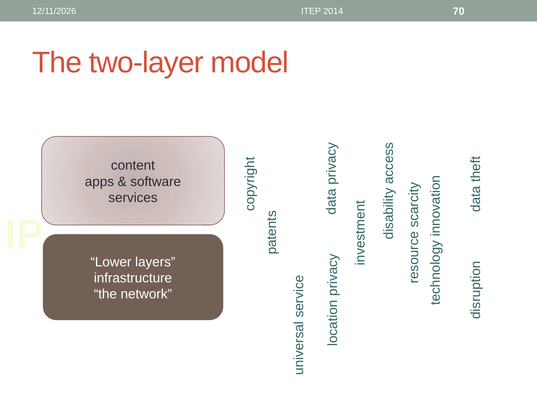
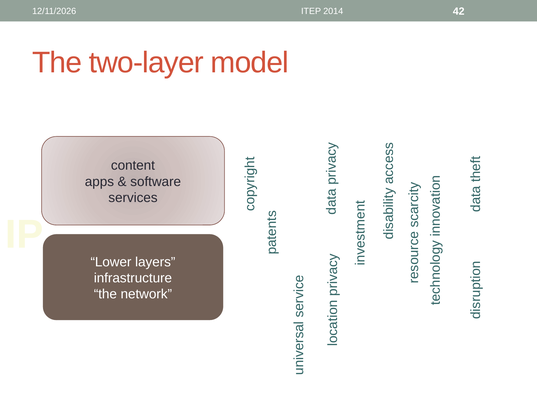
70: 70 -> 42
